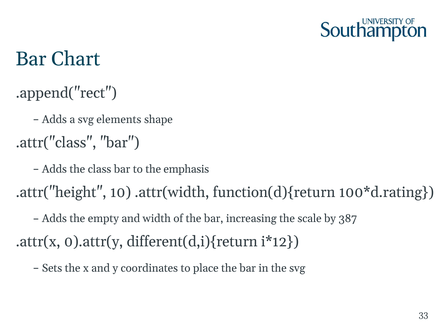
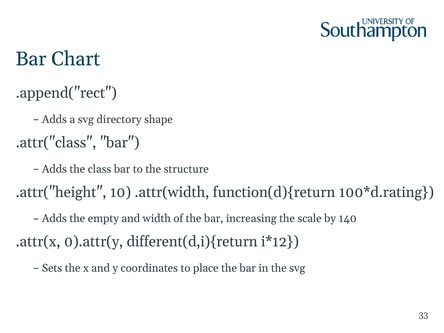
elements: elements -> directory
emphasis: emphasis -> structure
387: 387 -> 140
